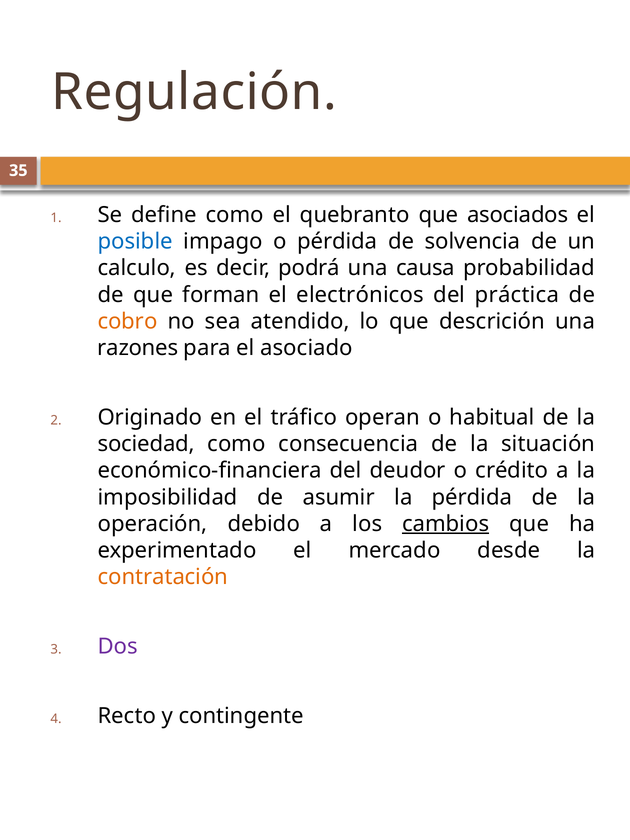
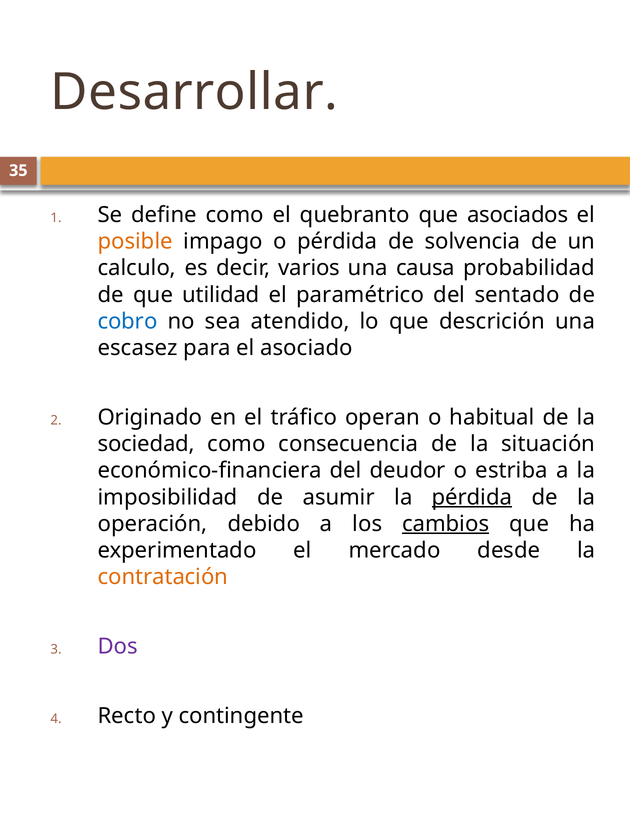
Regulación: Regulación -> Desarrollar
posible colour: blue -> orange
podrá: podrá -> varios
forman: forman -> utilidad
electrónicos: electrónicos -> paramétrico
práctica: práctica -> sentado
cobro colour: orange -> blue
razones: razones -> escasez
crédito: crédito -> estriba
pérdida at (472, 497) underline: none -> present
